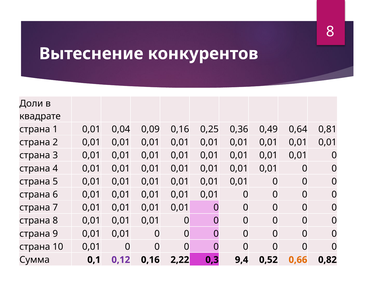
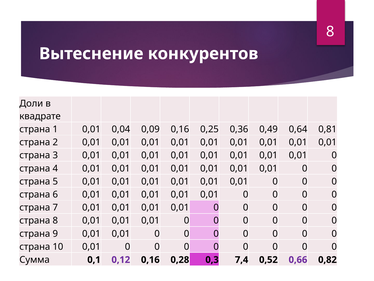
2,22: 2,22 -> 0,28
9,4: 9,4 -> 7,4
0,66 colour: orange -> purple
